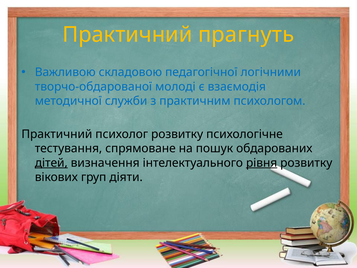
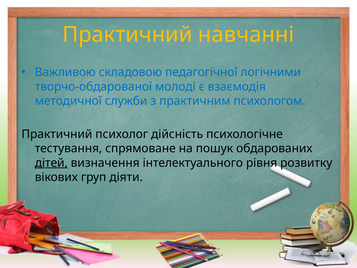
прагнуть: прагнуть -> навчанні
психолог розвитку: розвитку -> дійсність
рівня underline: present -> none
